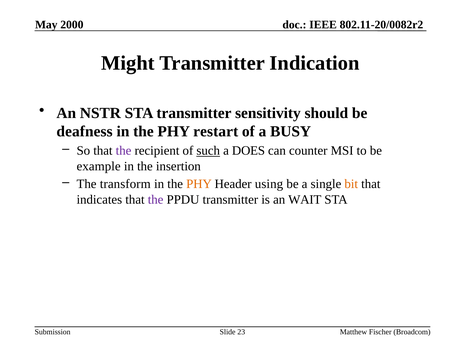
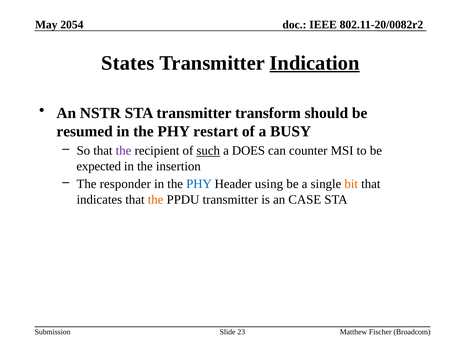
2000: 2000 -> 2054
Might: Might -> States
Indication underline: none -> present
sensitivity: sensitivity -> transform
deafness: deafness -> resumed
example: example -> expected
transform: transform -> responder
PHY at (199, 184) colour: orange -> blue
the at (156, 199) colour: purple -> orange
WAIT: WAIT -> CASE
